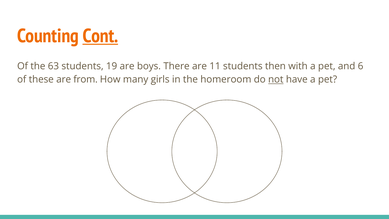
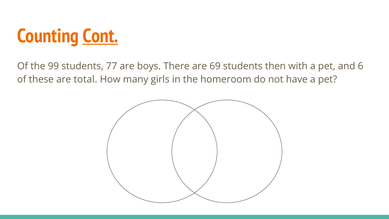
63: 63 -> 99
19: 19 -> 77
11: 11 -> 69
from: from -> total
not underline: present -> none
